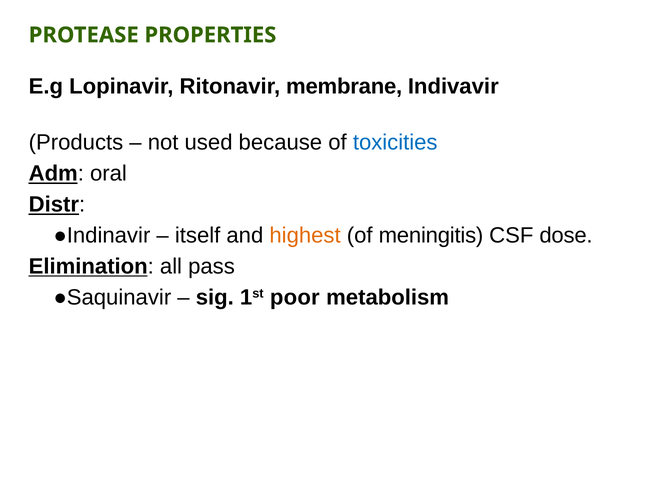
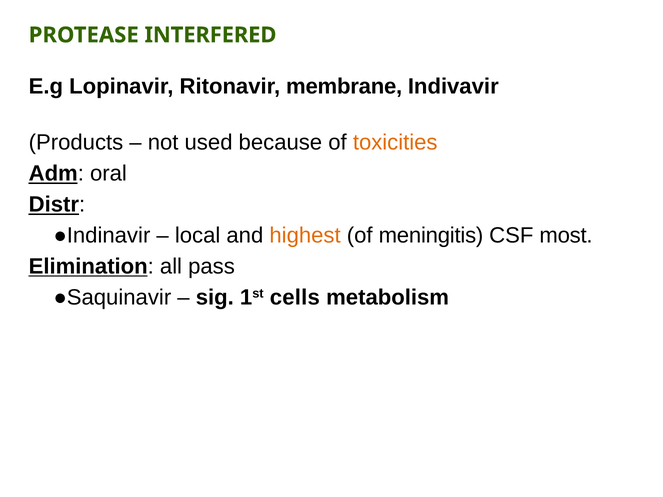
PROPERTIES: PROPERTIES -> INTERFERED
toxicities colour: blue -> orange
itself: itself -> local
dose: dose -> most
poor: poor -> cells
